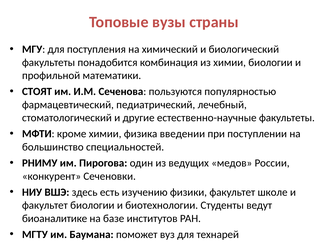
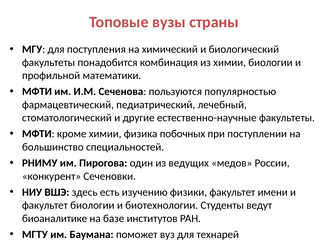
СТОЯТ at (37, 92): СТОЯТ -> МФТИ
введении: введении -> побочных
школе: школе -> имени
